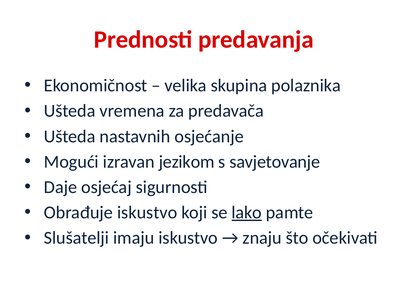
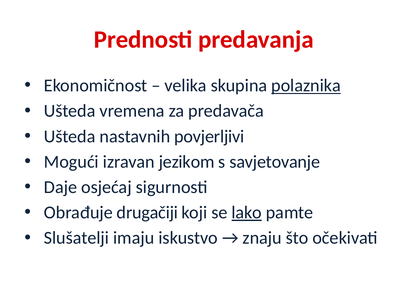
polaznika underline: none -> present
osjećanje: osjećanje -> povjerljivi
Obrađuje iskustvo: iskustvo -> drugačiji
